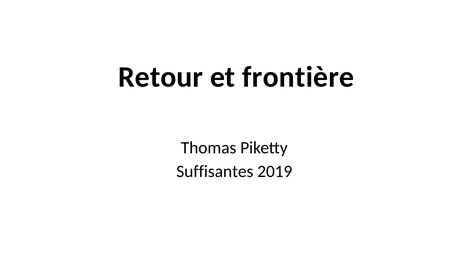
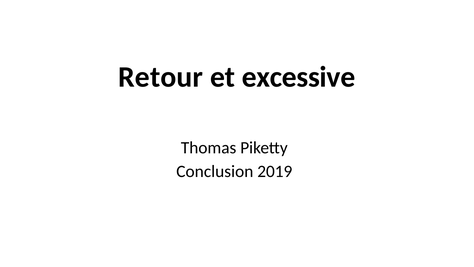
frontière: frontière -> excessive
Suffisantes: Suffisantes -> Conclusion
